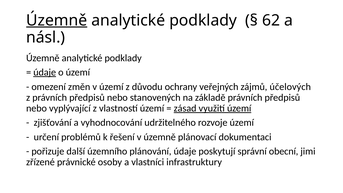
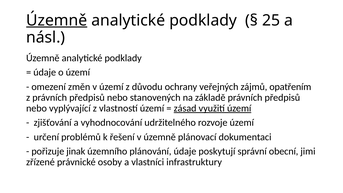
62: 62 -> 25
údaje at (45, 72) underline: present -> none
účelových: účelových -> opatřením
další: další -> jinak
